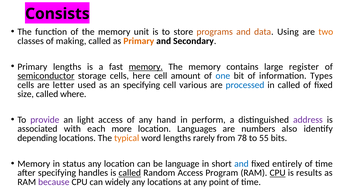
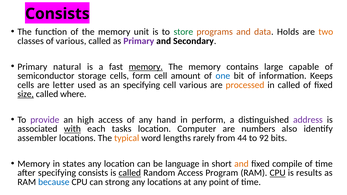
store colour: black -> green
Using: Using -> Holds
of making: making -> various
Primary at (139, 41) colour: orange -> purple
Primary lengths: lengths -> natural
register: register -> capable
semiconductor underline: present -> none
here: here -> form
Types: Types -> Keeps
processed colour: blue -> orange
size underline: none -> present
light: light -> high
with underline: none -> present
more: more -> tasks
Languages: Languages -> Computer
depending: depending -> assembler
78: 78 -> 44
55: 55 -> 92
status: status -> states
and at (241, 164) colour: blue -> orange
entirely: entirely -> compile
specifying handles: handles -> consists
because colour: purple -> blue
widely: widely -> strong
